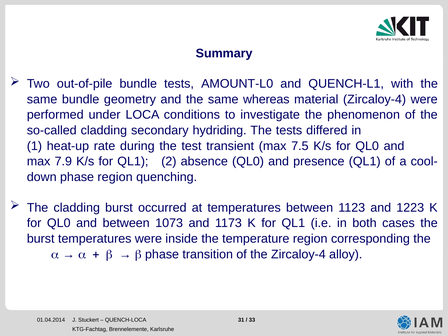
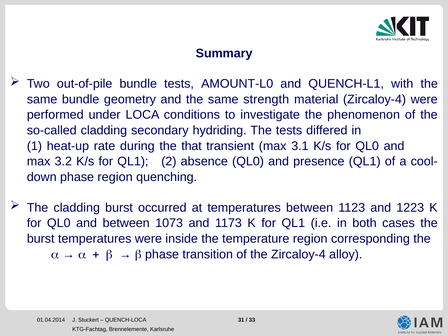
whereas: whereas -> strength
test: test -> that
7.5: 7.5 -> 3.1
7.9: 7.9 -> 3.2
